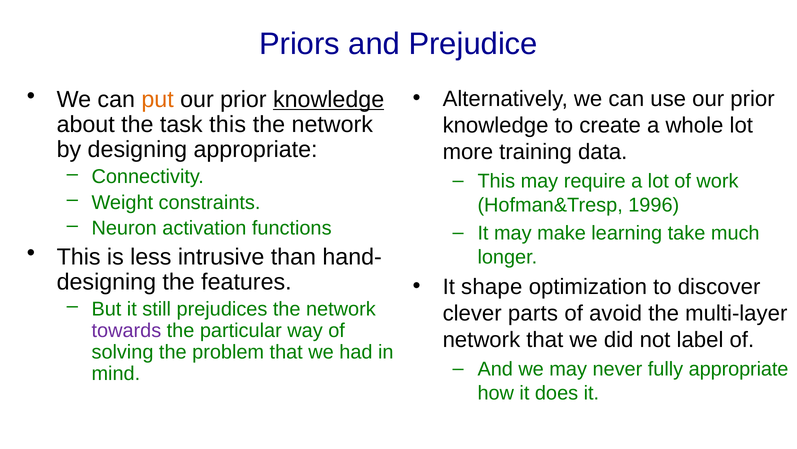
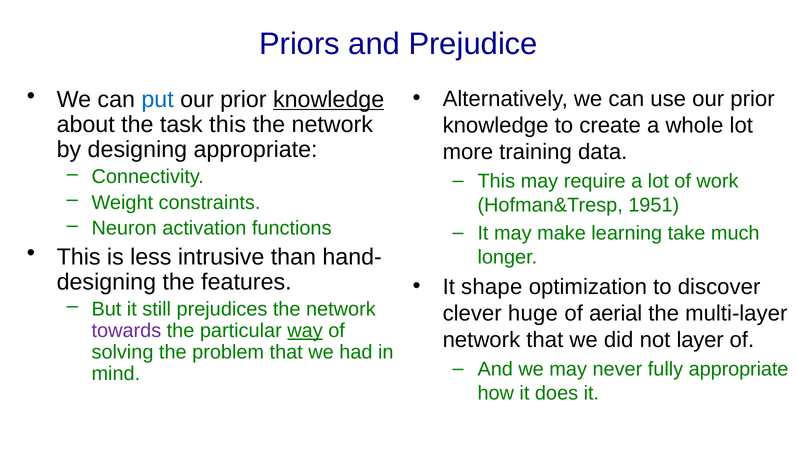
put colour: orange -> blue
1996: 1996 -> 1951
parts: parts -> huge
avoid: avoid -> aerial
way underline: none -> present
label: label -> layer
